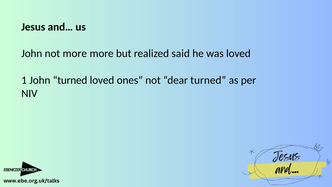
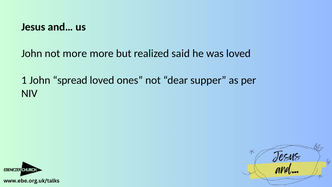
John turned: turned -> spread
dear turned: turned -> supper
